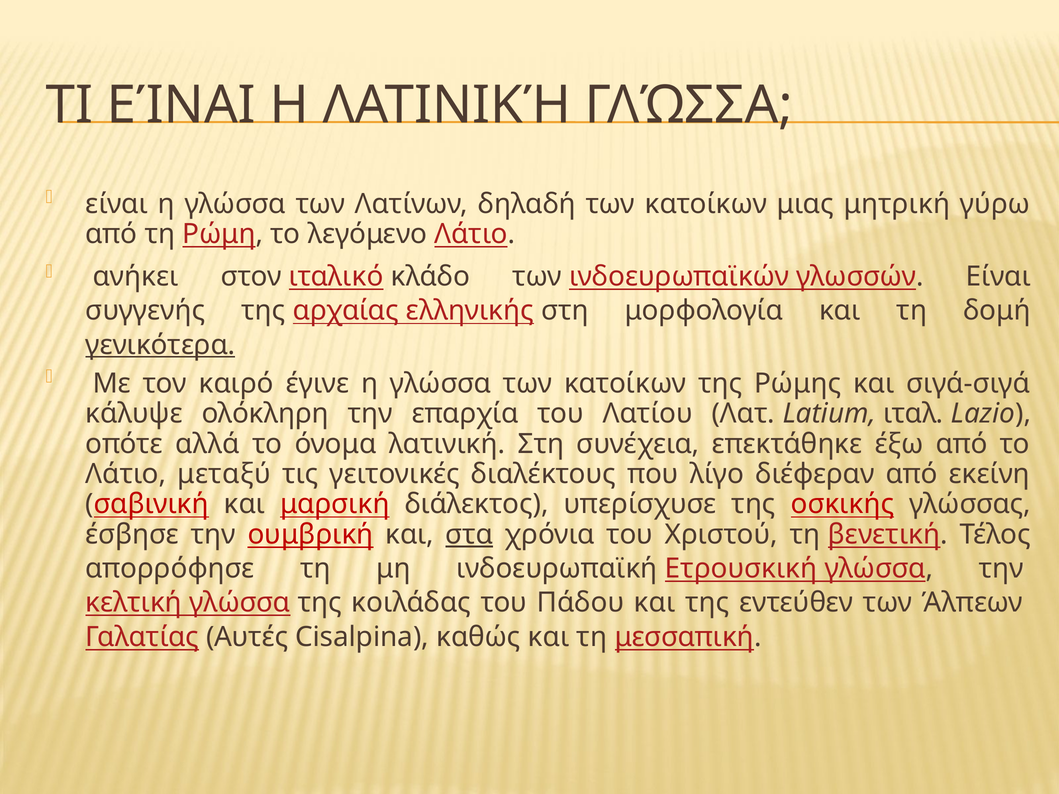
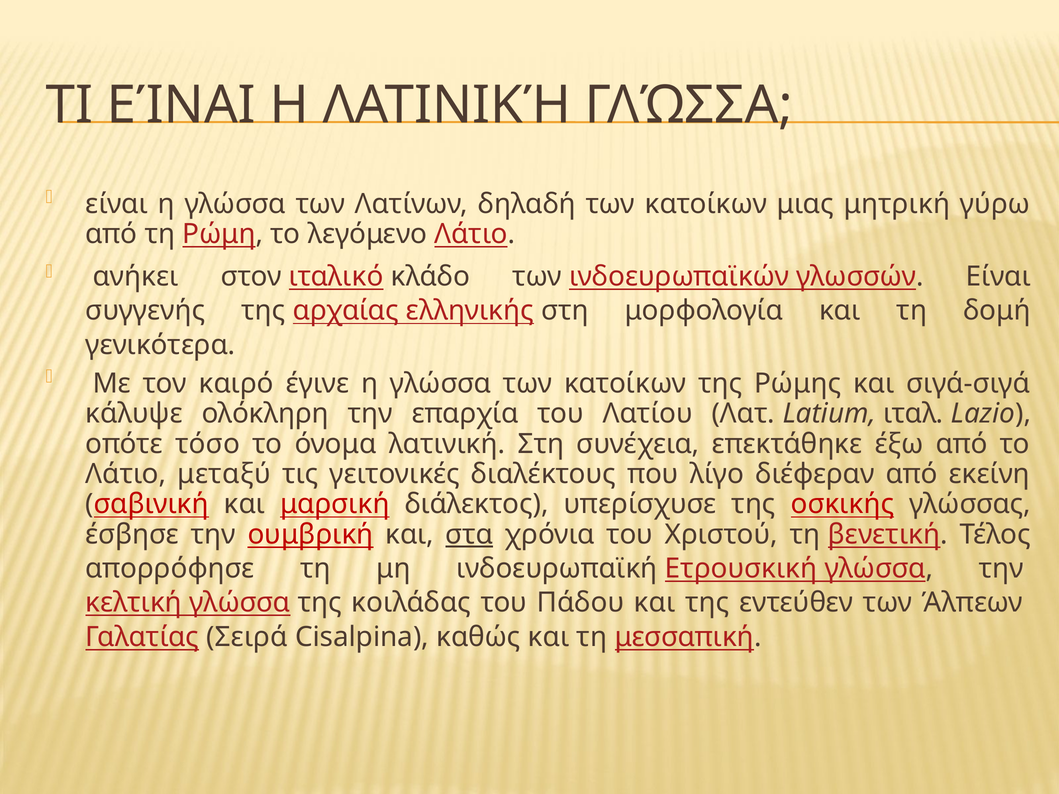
γενικότερα underline: present -> none
αλλά: αλλά -> τόσο
Αυτές: Αυτές -> Σειρά
